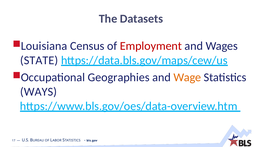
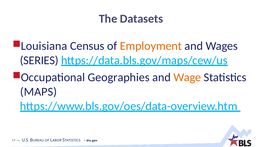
Employment colour: red -> orange
STATE: STATE -> SERIES
WAYS: WAYS -> MAPS
